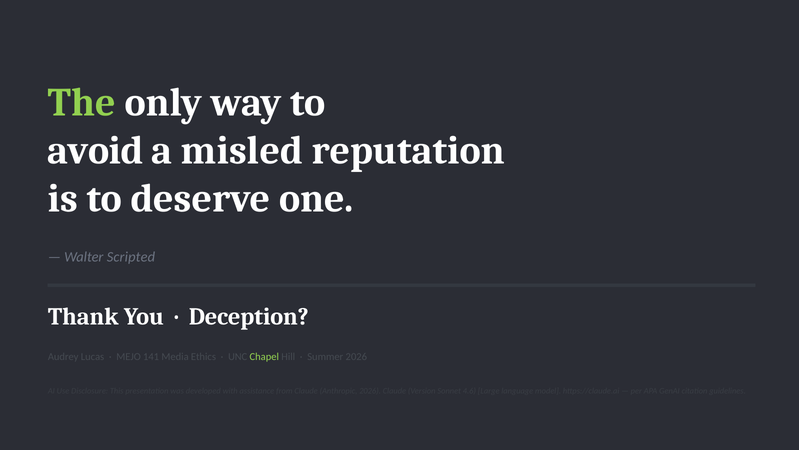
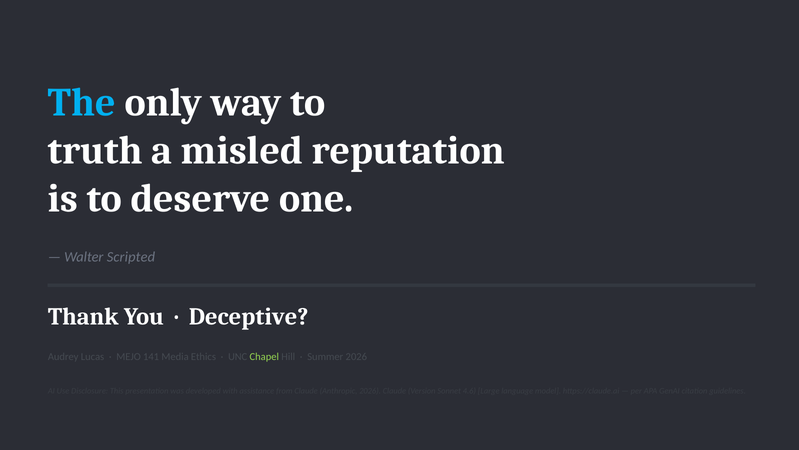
The colour: light green -> light blue
avoid: avoid -> truth
Deception: Deception -> Deceptive
